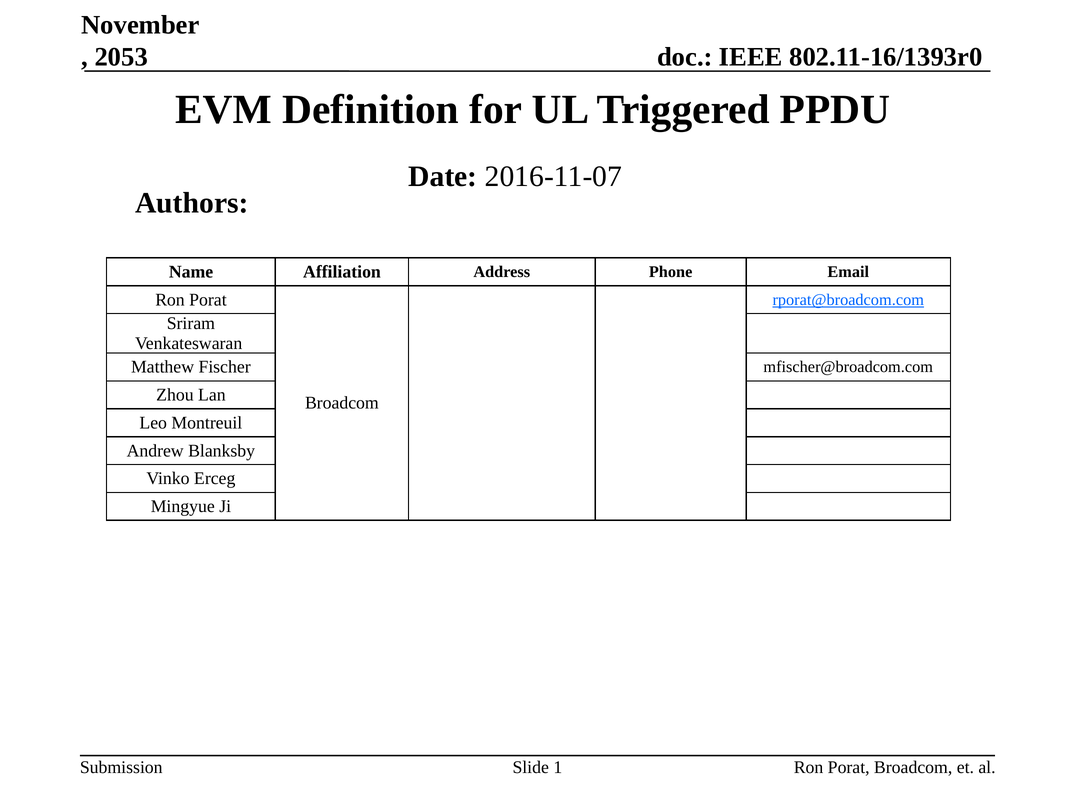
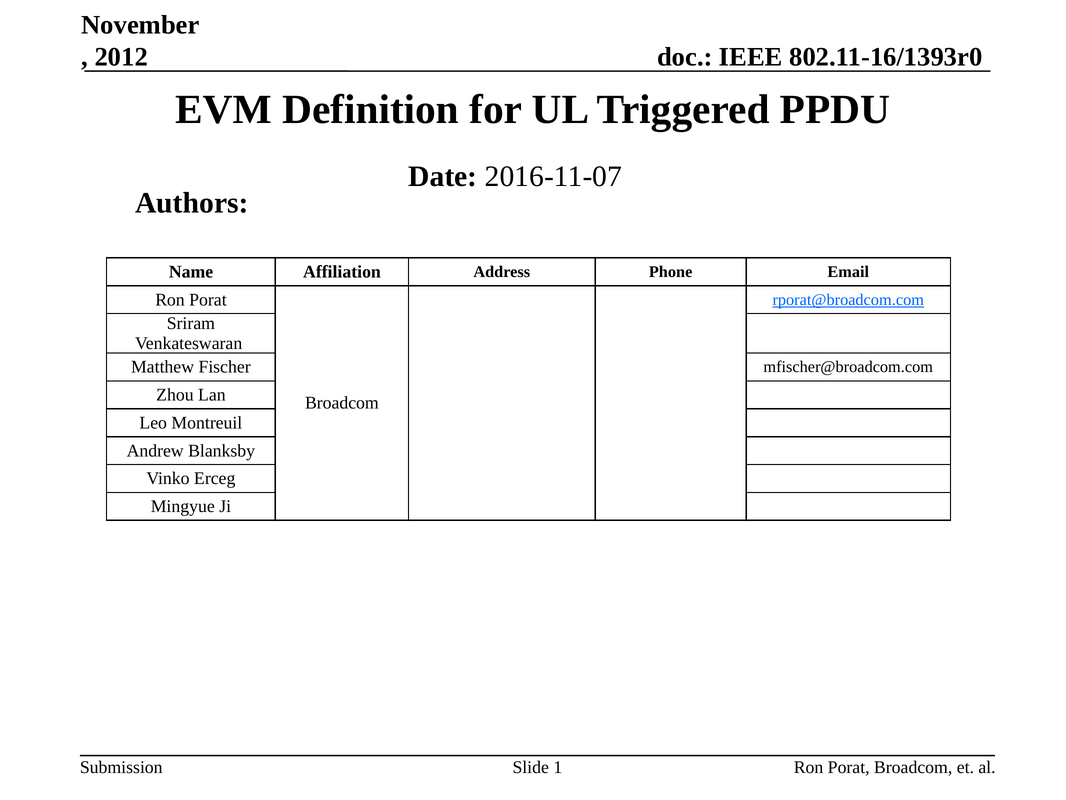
2053: 2053 -> 2012
